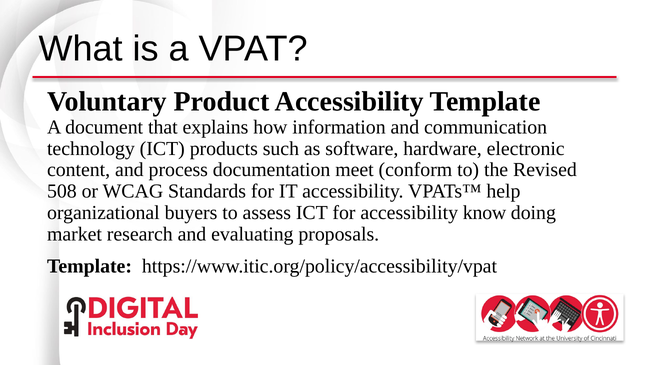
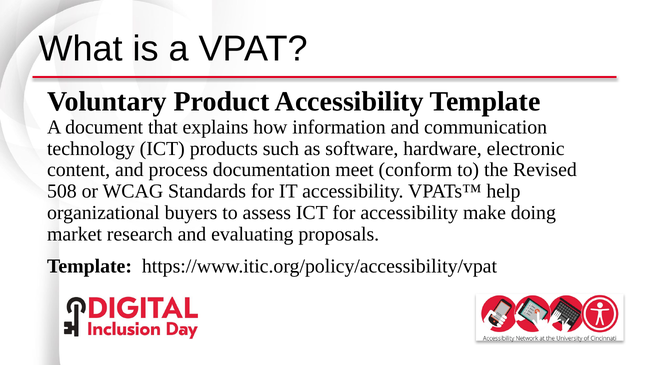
know: know -> make
